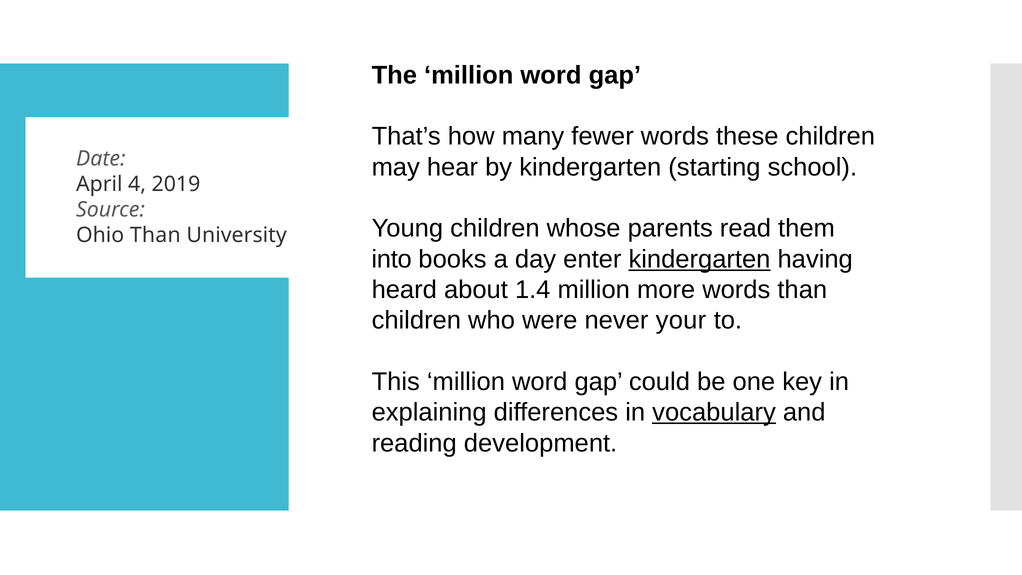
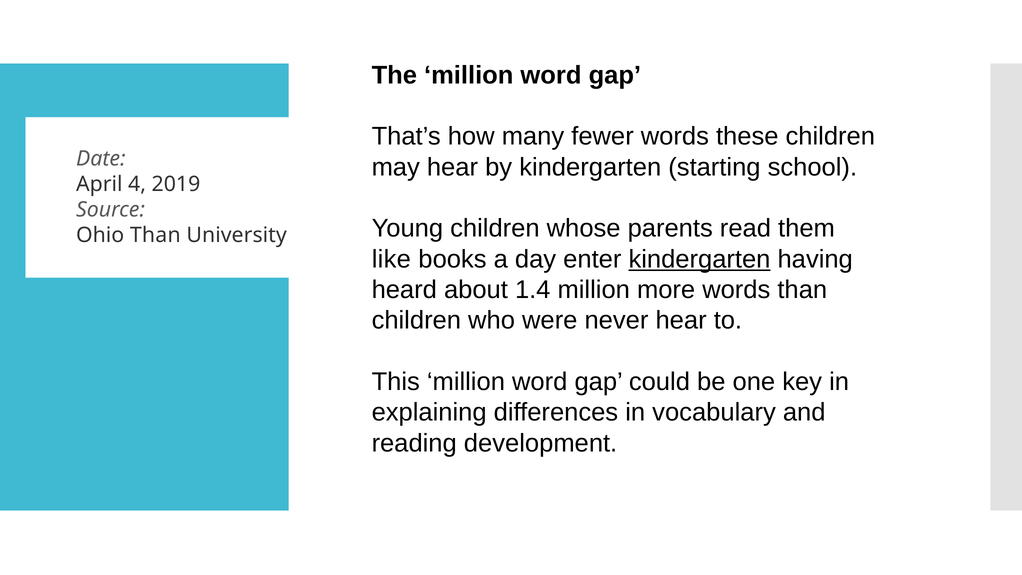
into: into -> like
never your: your -> hear
vocabulary underline: present -> none
